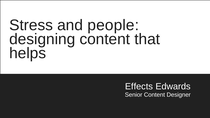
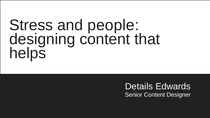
Effects: Effects -> Details
